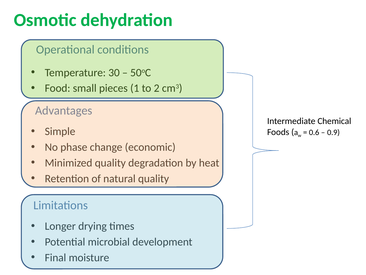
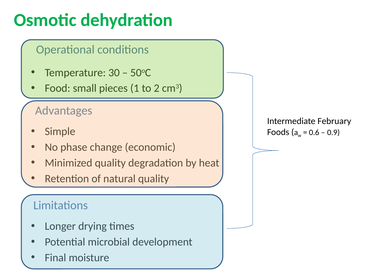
Chemical: Chemical -> February
